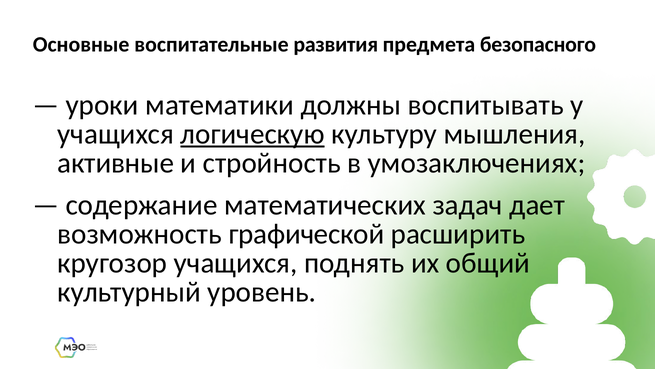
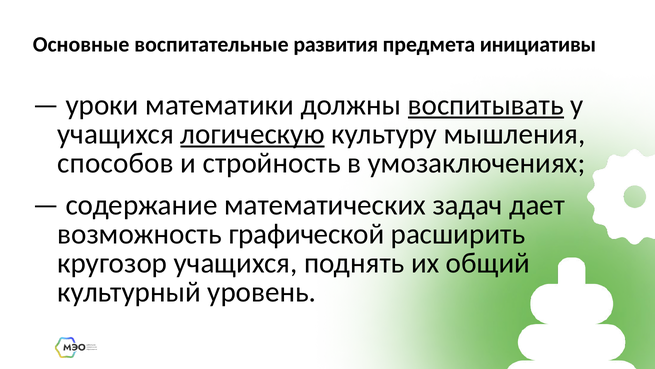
безопасного: безопасного -> инициативы
воспитывать underline: none -> present
активные: активные -> способов
